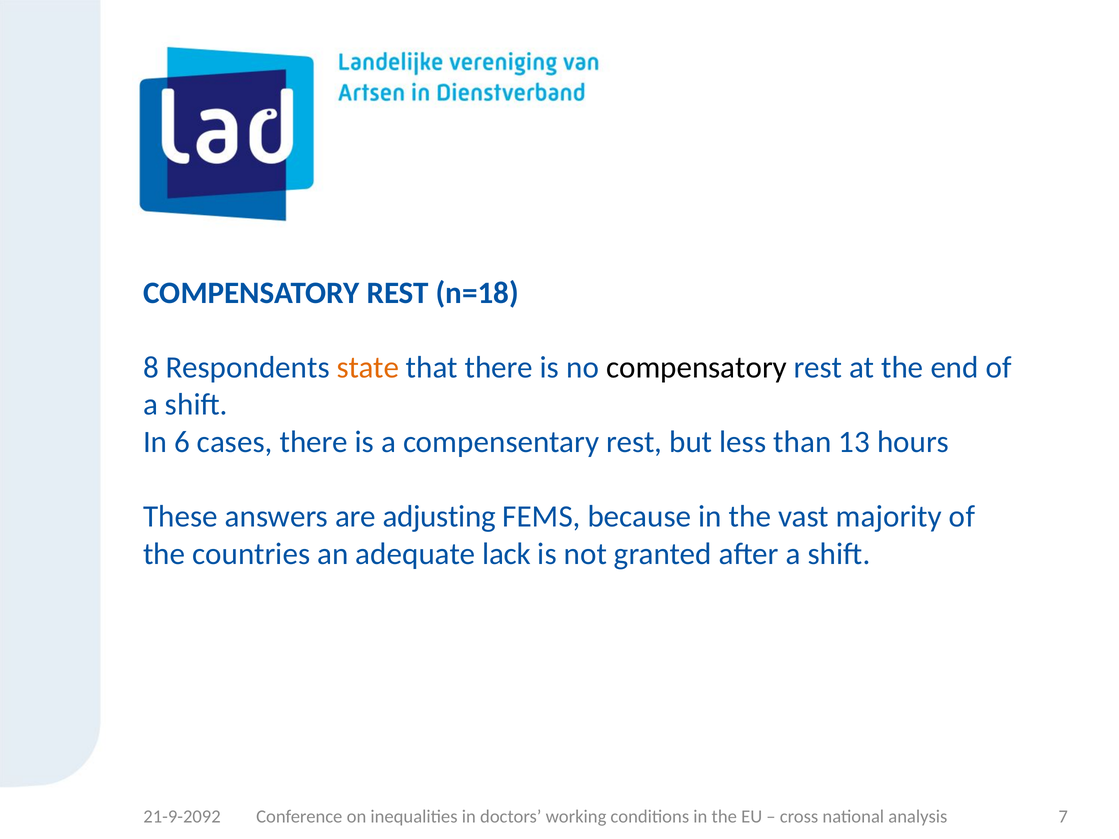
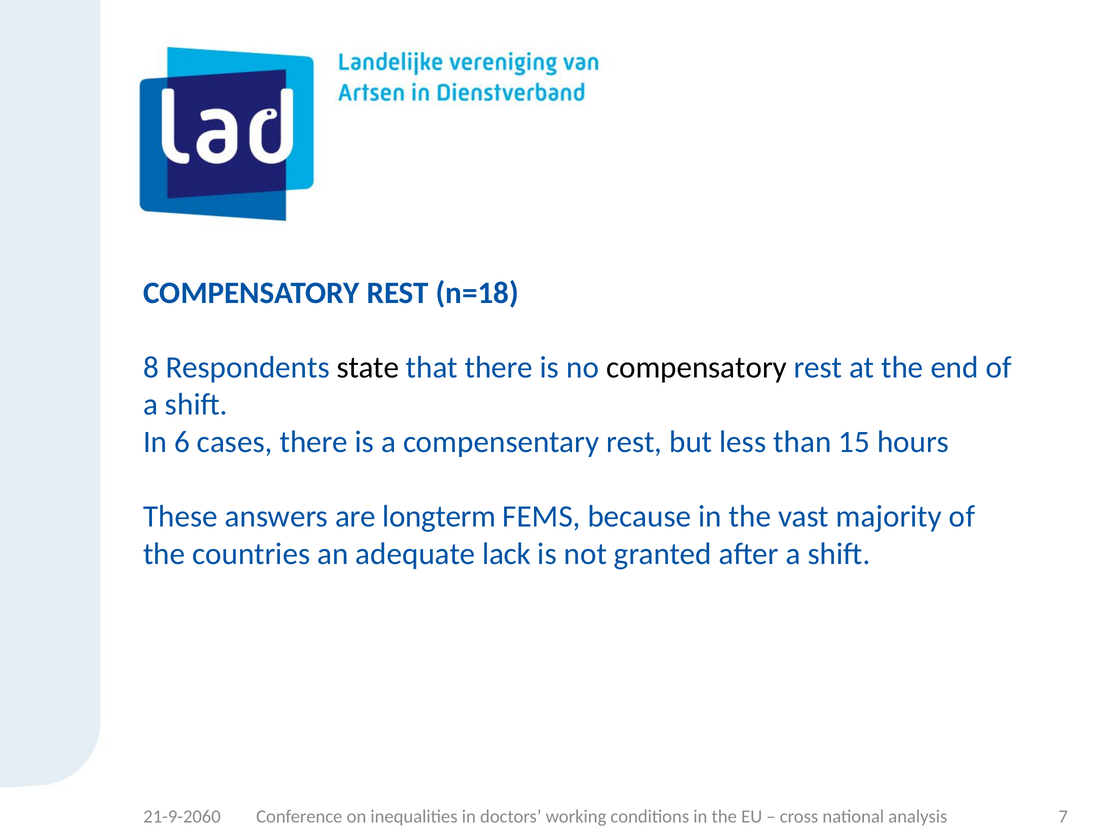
state colour: orange -> black
13: 13 -> 15
adjusting: adjusting -> longterm
21-9-2092: 21-9-2092 -> 21-9-2060
